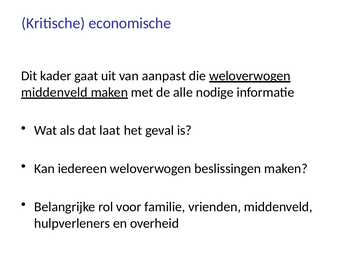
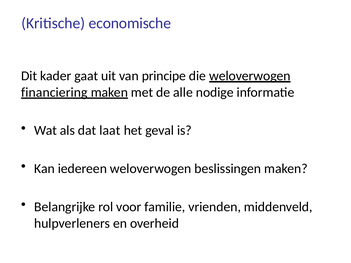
aanpast: aanpast -> principe
middenveld at (54, 92): middenveld -> financiering
